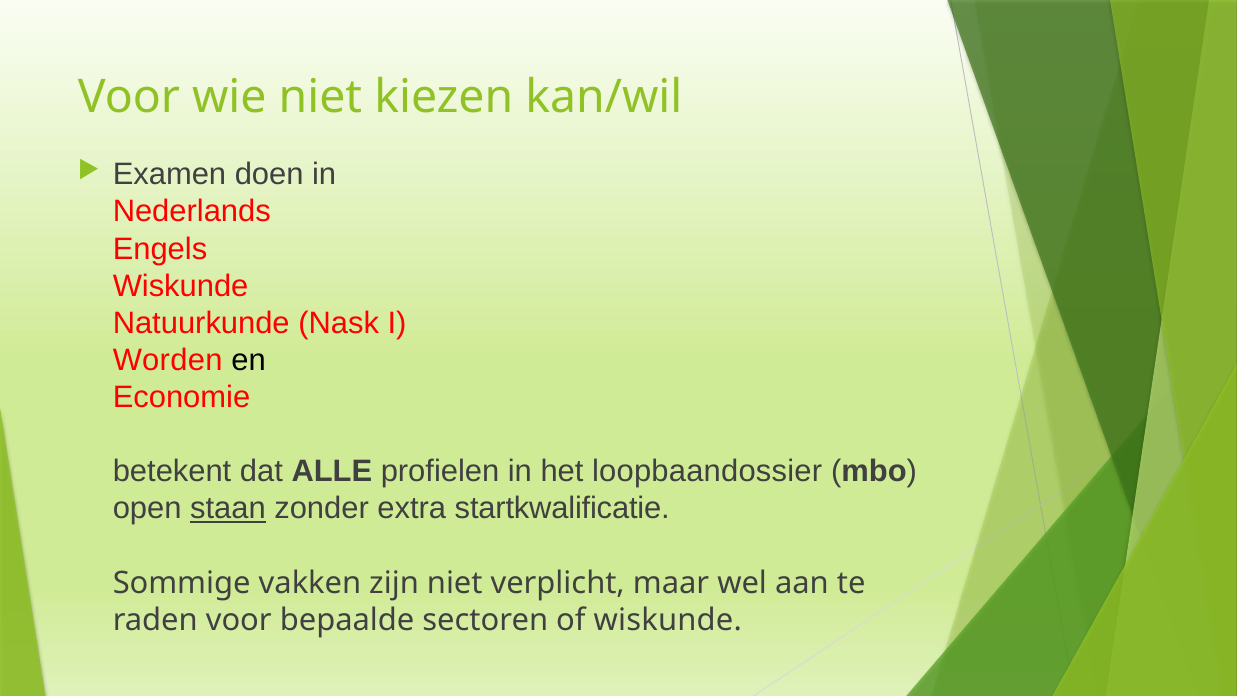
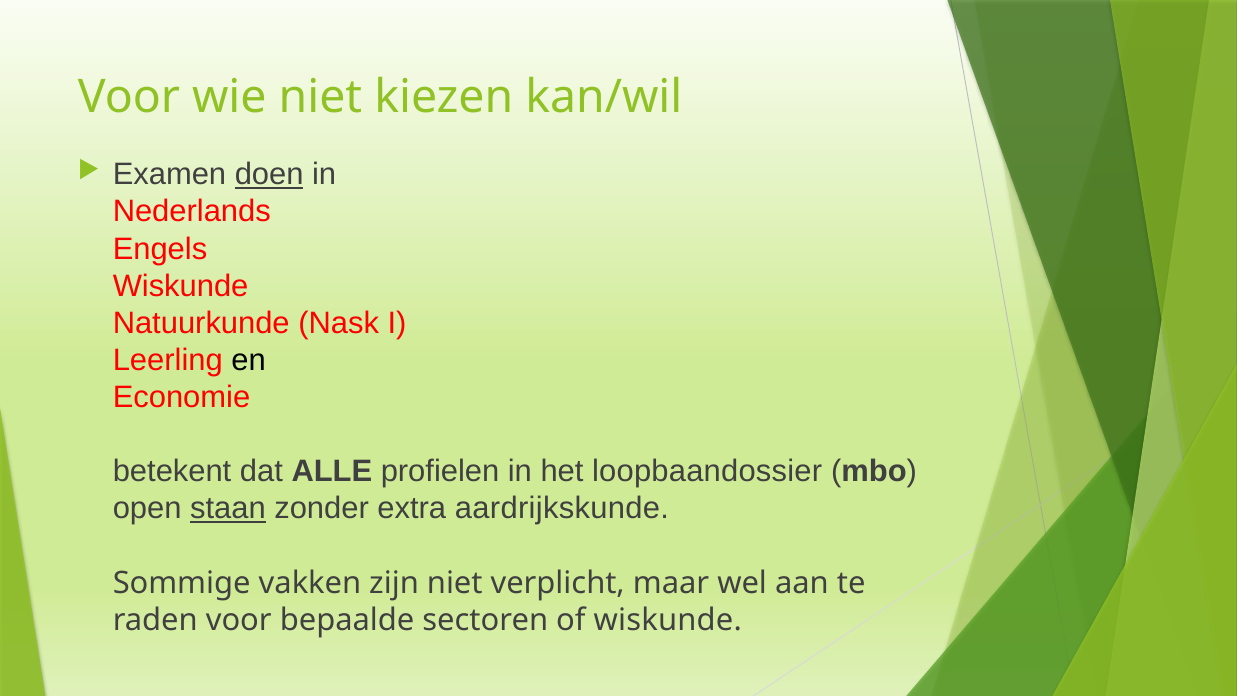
doen underline: none -> present
Worden: Worden -> Leerling
startkwalificatie: startkwalificatie -> aardrijkskunde
